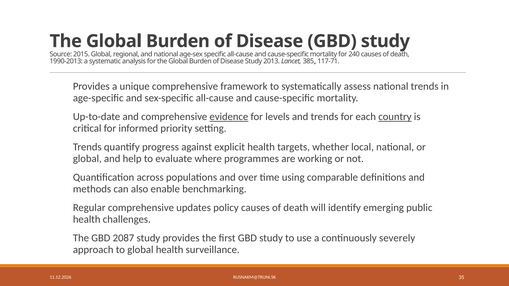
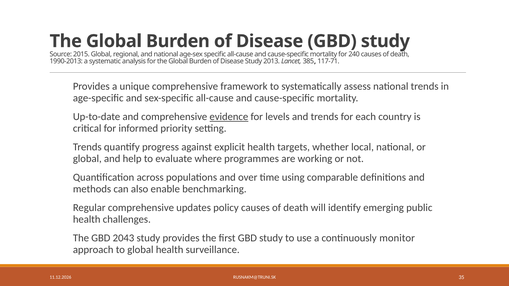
country underline: present -> none
2087: 2087 -> 2043
severely: severely -> monitor
